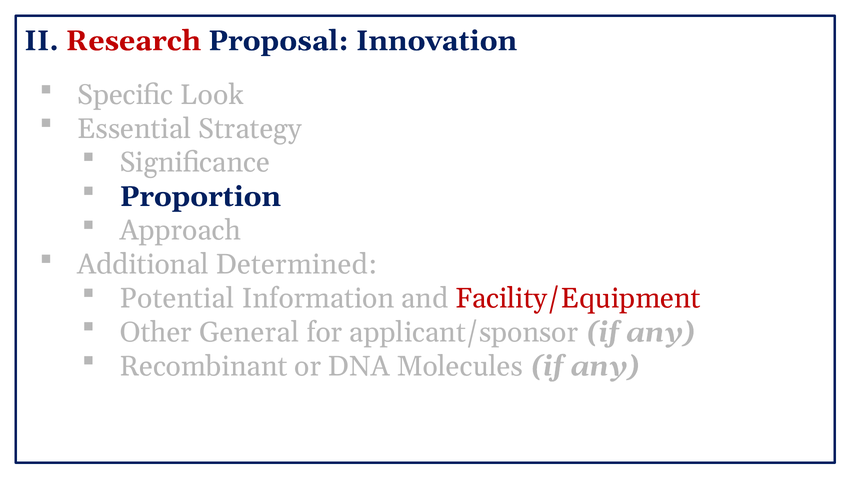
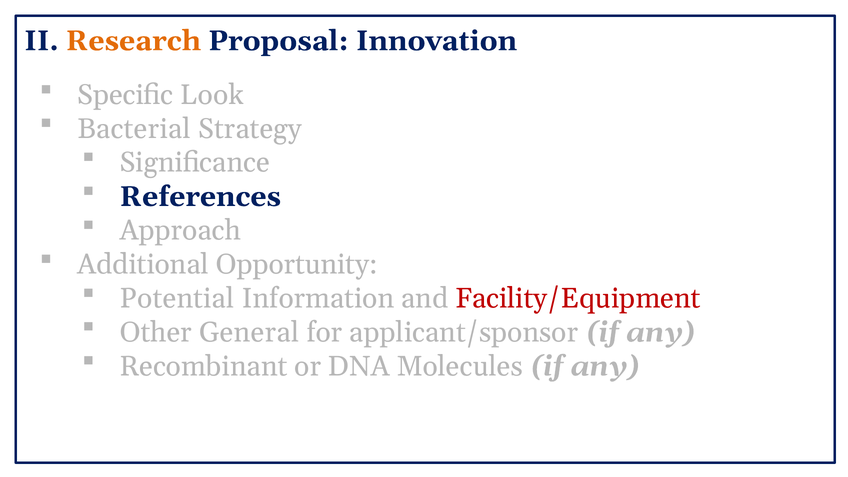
Research colour: red -> orange
Essential: Essential -> Bacterial
Proportion: Proportion -> References
Determined: Determined -> Opportunity
